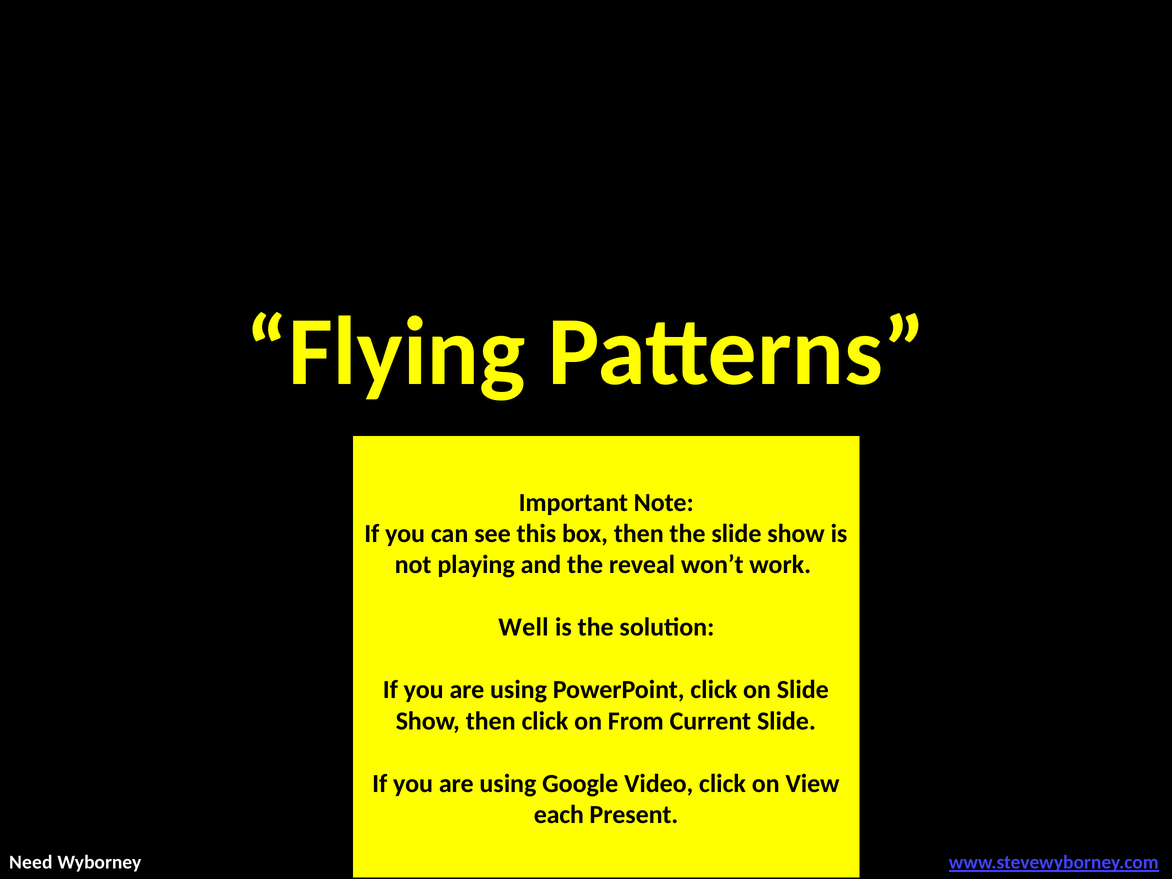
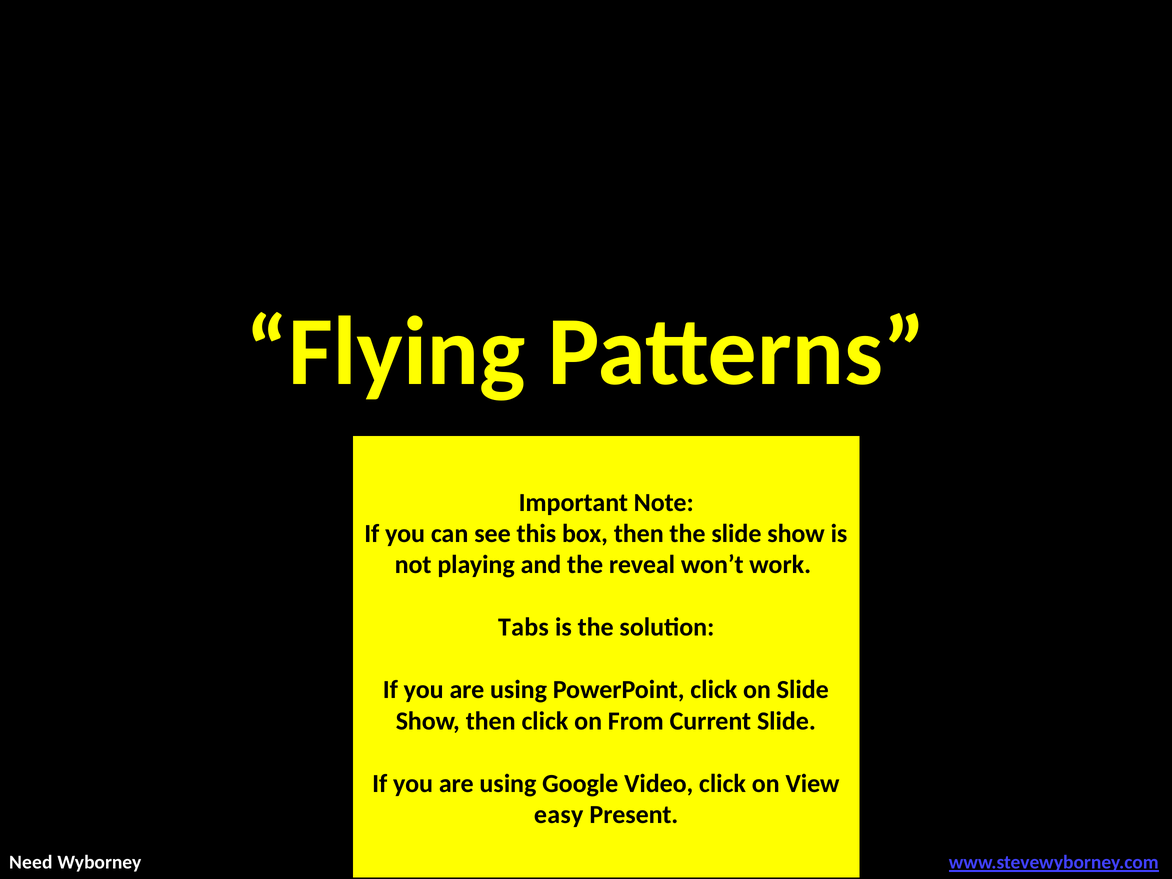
Well: Well -> Tabs
each: each -> easy
